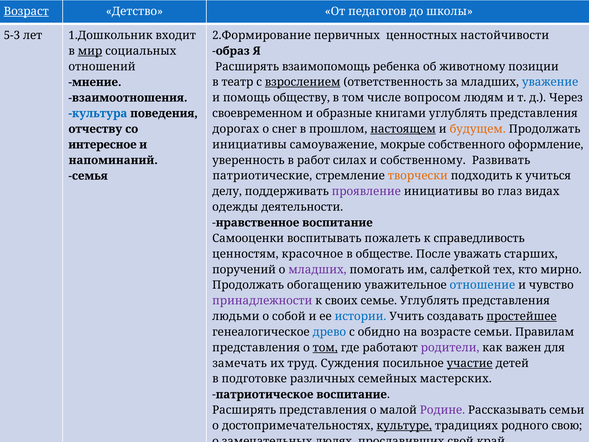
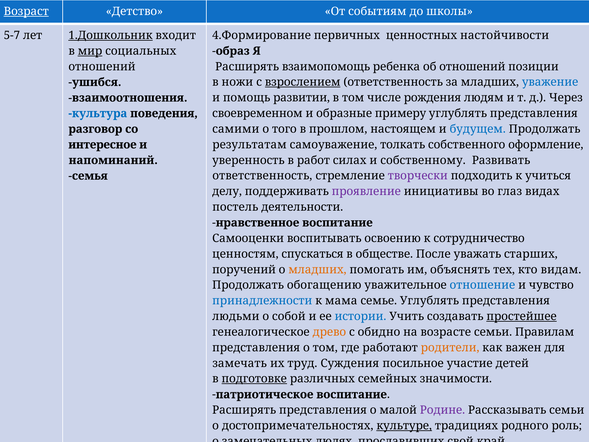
педагогов: педагогов -> событиям
5-3: 5-3 -> 5-7
1.Дошкольник underline: none -> present
2.Формирование: 2.Формирование -> 4.Формирование
об животному: животному -> отношений
мнение: мнение -> ушибся
театр: театр -> ножи
обществу: обществу -> развитии
вопросом: вопросом -> рождения
книгами: книгами -> примеру
отчеству: отчеству -> разговор
дорогах: дорогах -> самими
снег: снег -> того
настоящем underline: present -> none
будущем colour: orange -> blue
инициативы at (250, 145): инициативы -> результатам
мокрые: мокрые -> толкать
патриотические at (262, 176): патриотические -> ответственность
творчески colour: orange -> purple
одежды: одежды -> постель
пожалеть: пожалеть -> освоению
справедливость: справедливость -> сотрудничество
красочное: красочное -> спускаться
младших at (317, 269) colour: purple -> orange
салфеткой: салфеткой -> объяснять
мирно: мирно -> видам
принадлежности colour: purple -> blue
своих: своих -> мама
древо colour: blue -> orange
том at (325, 347) underline: present -> none
родители colour: purple -> orange
участие underline: present -> none
подготовке underline: none -> present
мастерских: мастерских -> значимости
свою: свою -> роль
